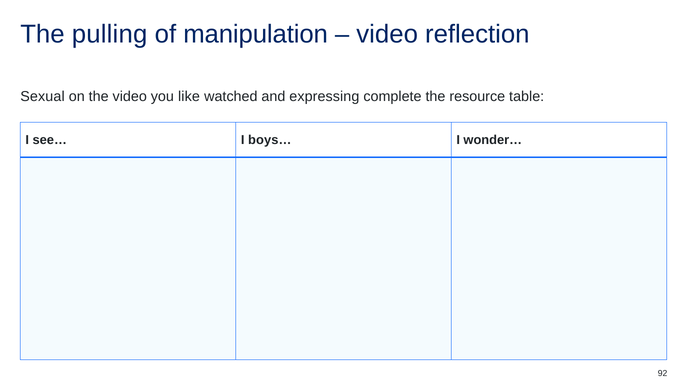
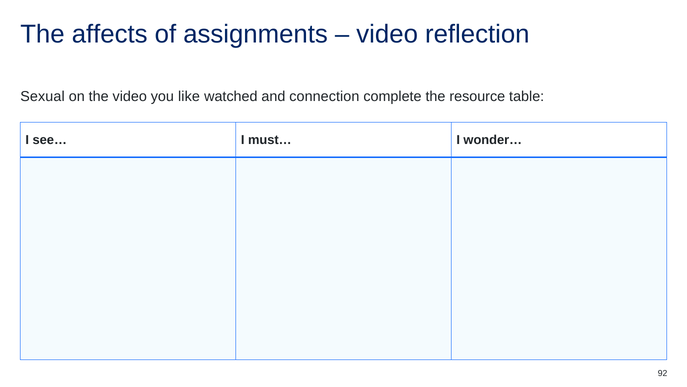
pulling: pulling -> affects
manipulation: manipulation -> assignments
expressing: expressing -> connection
boys…: boys… -> must…
